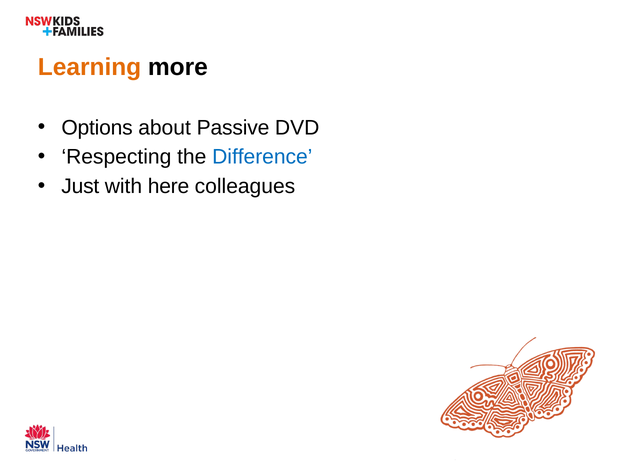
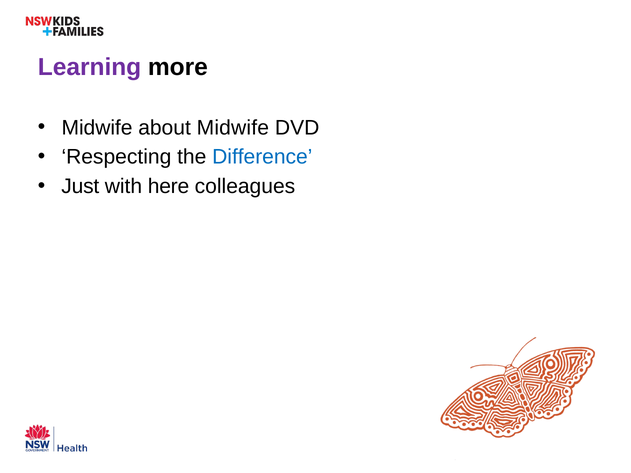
Learning colour: orange -> purple
Options at (97, 128): Options -> Midwife
about Passive: Passive -> Midwife
